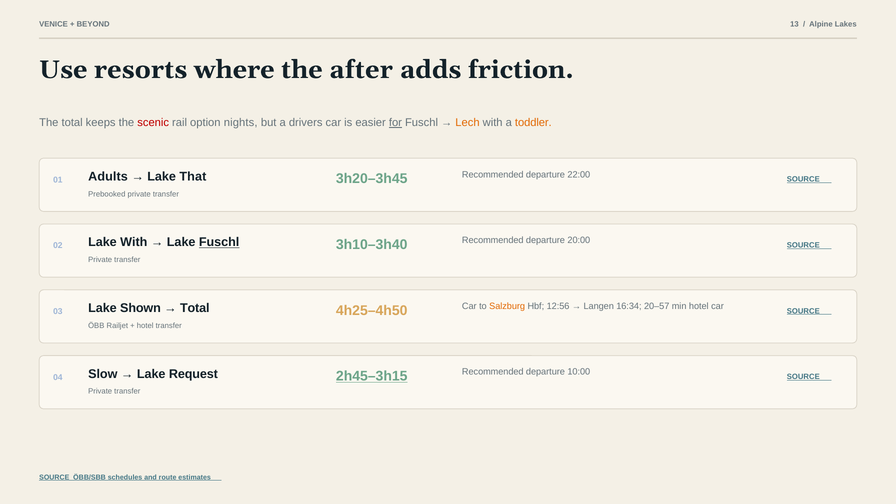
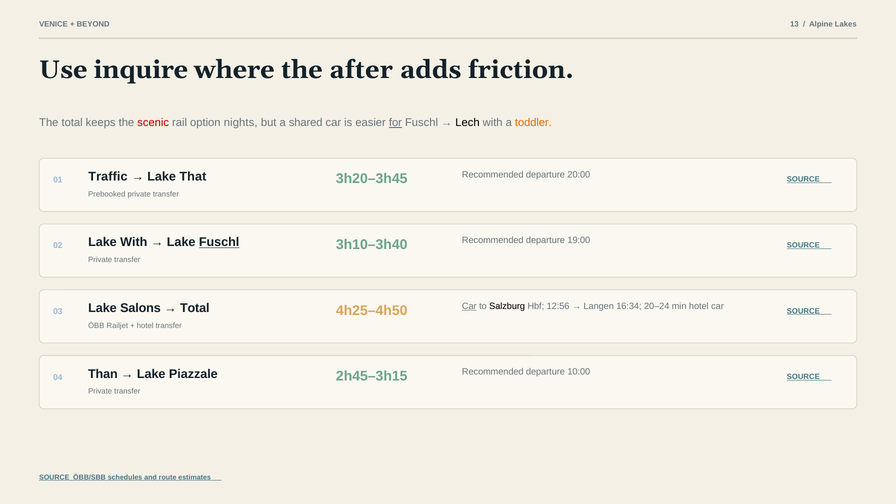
resorts: resorts -> inquire
drivers: drivers -> shared
Lech colour: orange -> black
22:00: 22:00 -> 20:00
Adults: Adults -> Traffic
20:00: 20:00 -> 19:00
Car at (469, 306) underline: none -> present
Salzburg colour: orange -> black
20–57: 20–57 -> 20–24
Shown: Shown -> Salons
2h45–3h15 underline: present -> none
Slow: Slow -> Than
Request: Request -> Piazzale
